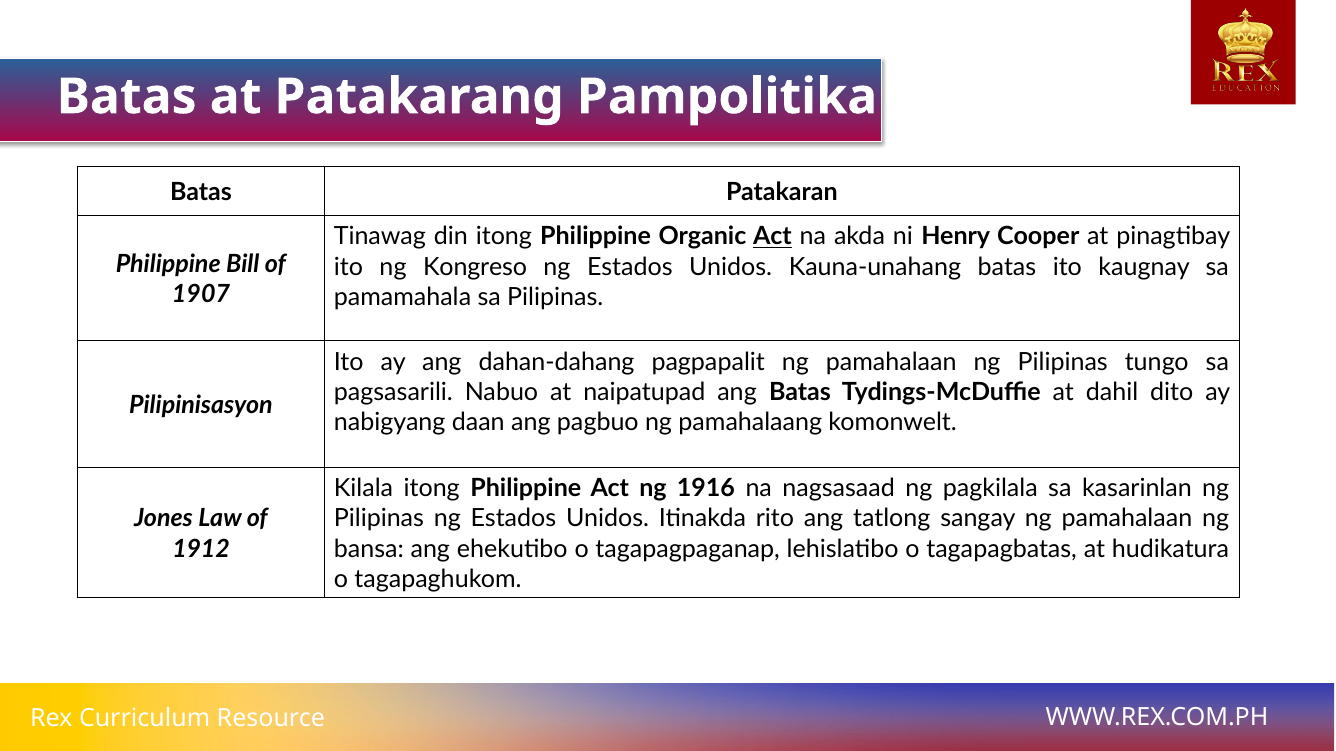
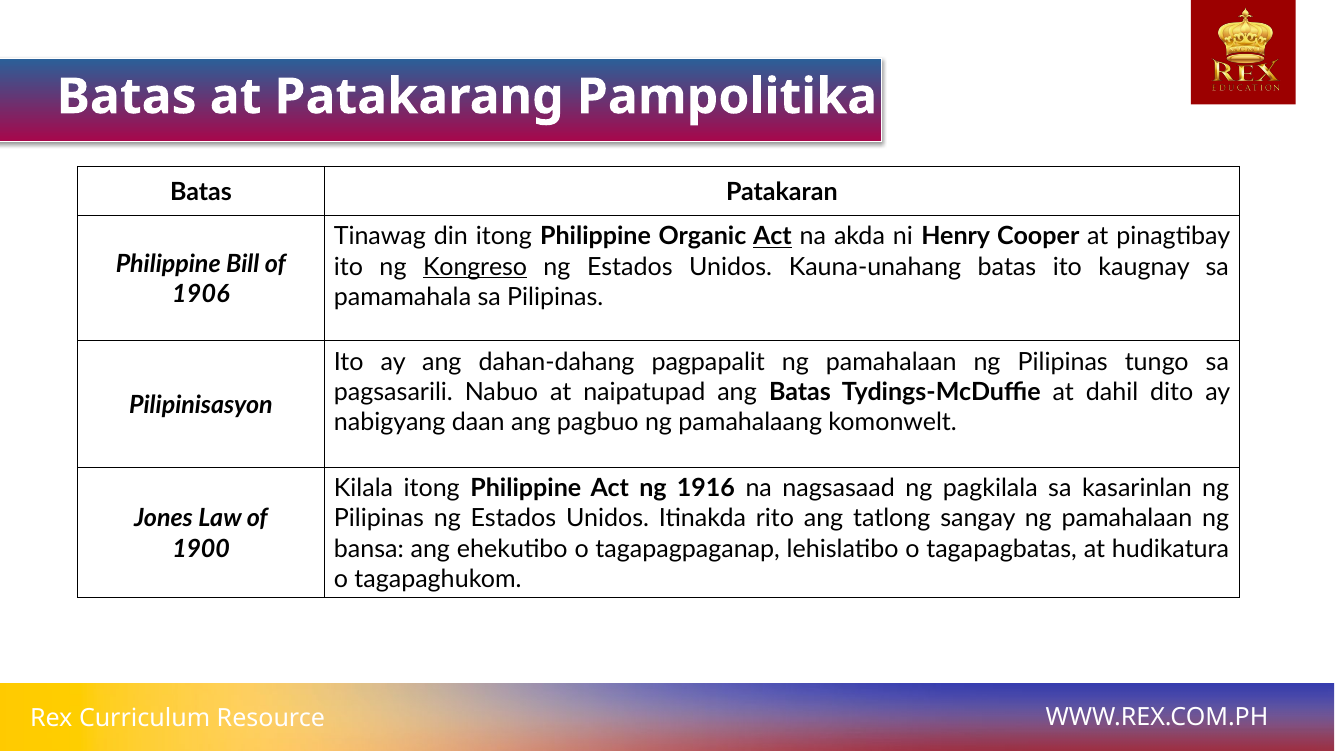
Kongreso underline: none -> present
1907: 1907 -> 1906
1912: 1912 -> 1900
